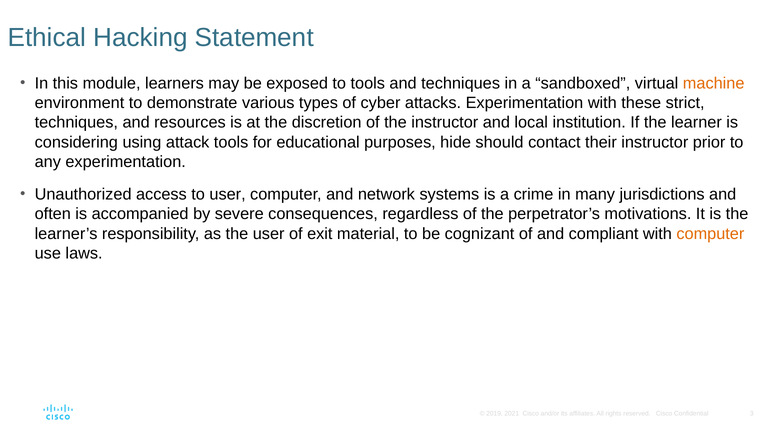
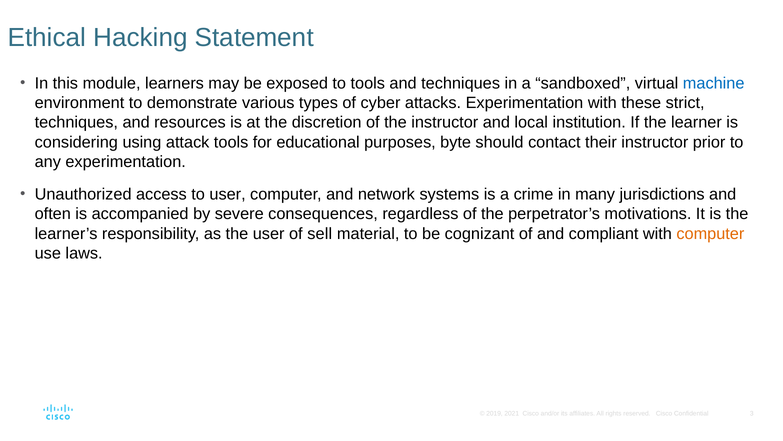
machine colour: orange -> blue
hide: hide -> byte
exit: exit -> sell
